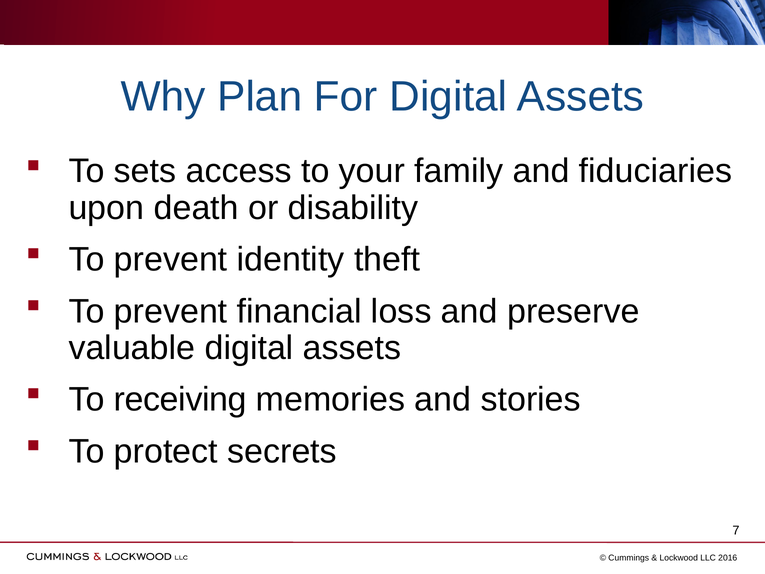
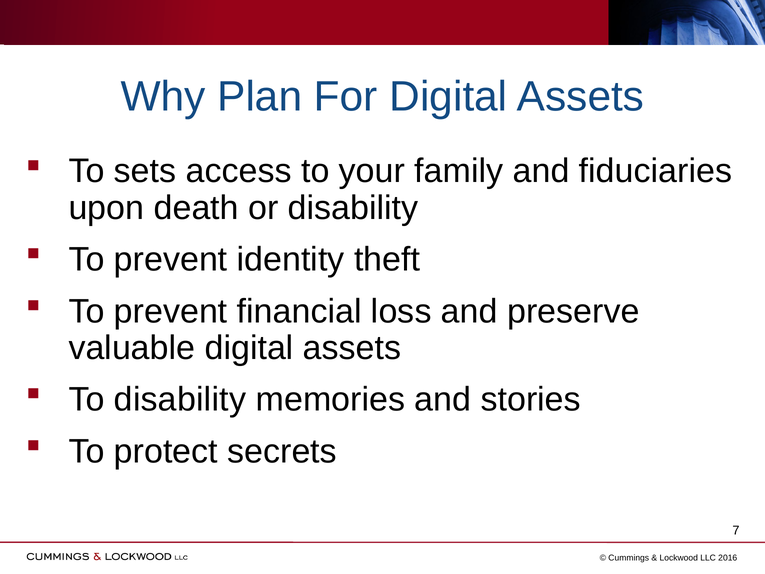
To receiving: receiving -> disability
